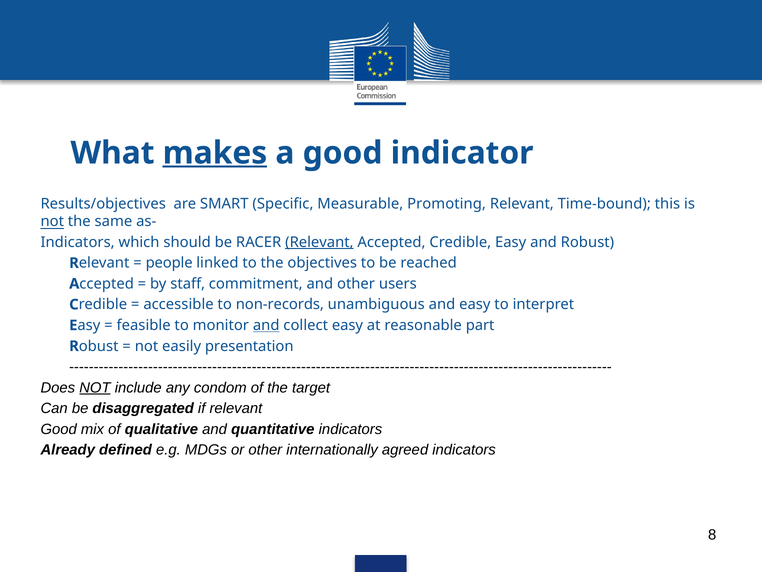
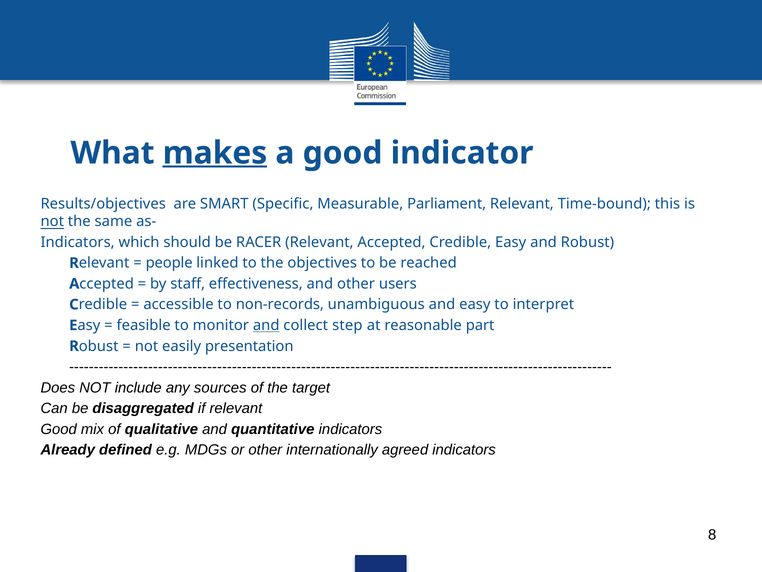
Promoting: Promoting -> Parliament
Relevant at (319, 242) underline: present -> none
commitment: commitment -> effectiveness
collect easy: easy -> step
NOT at (95, 387) underline: present -> none
condom: condom -> sources
